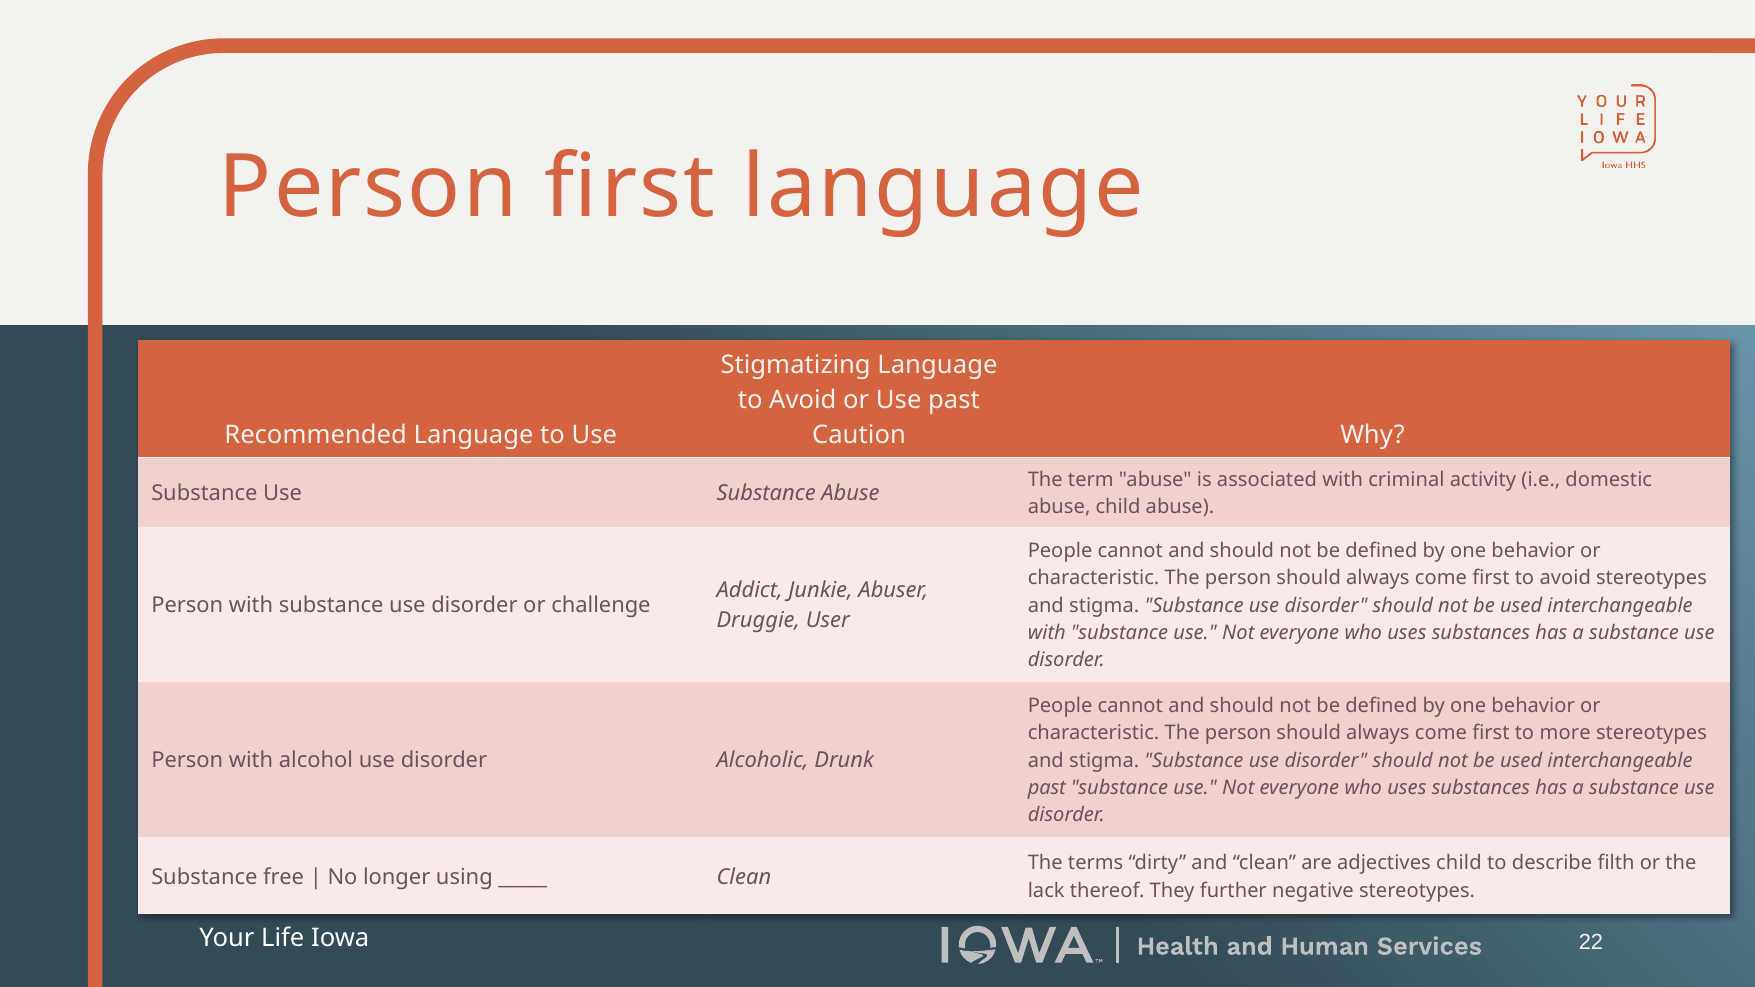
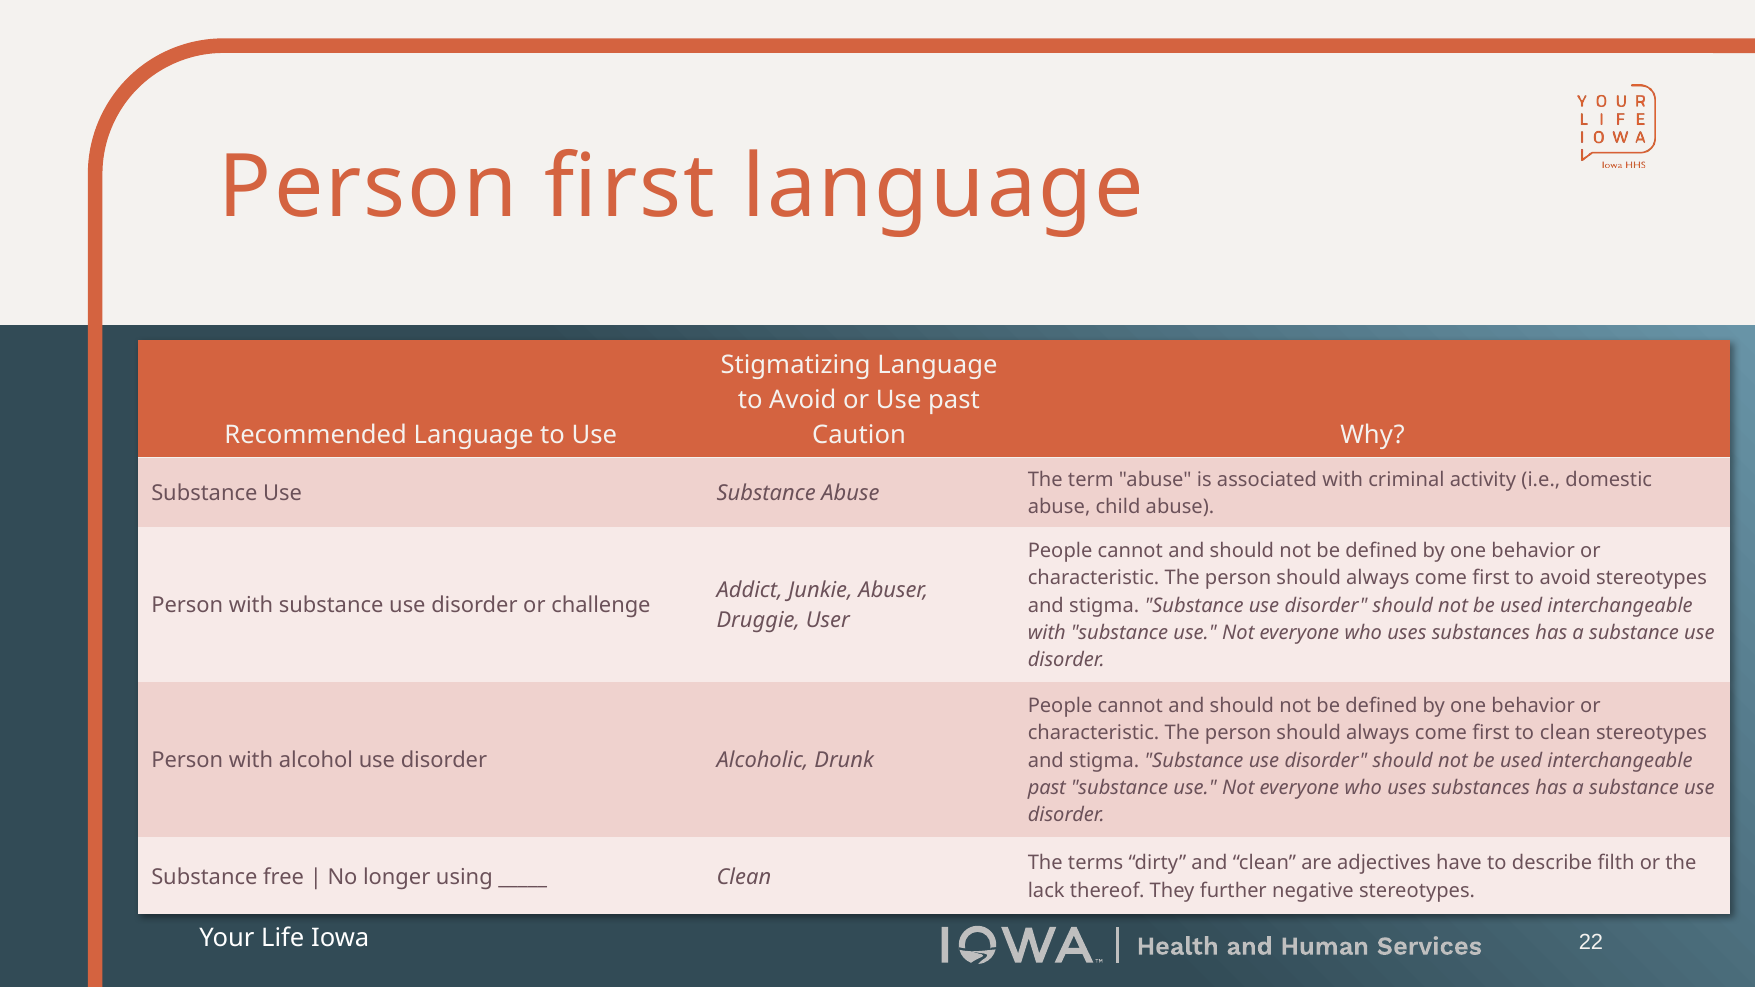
to more: more -> clean
adjectives child: child -> have
